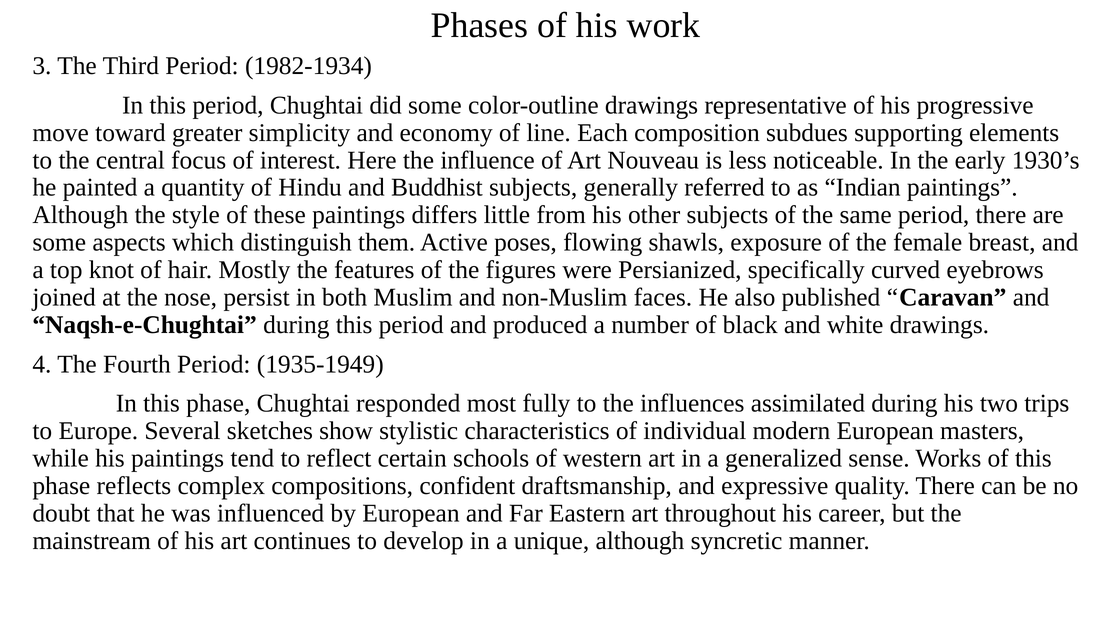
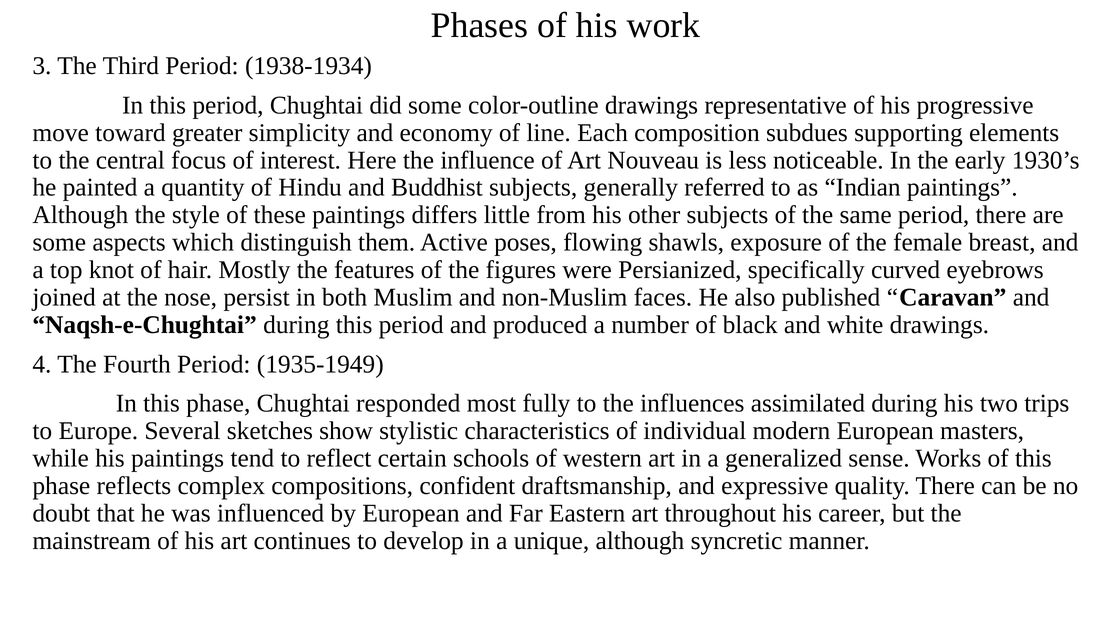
1982-1934: 1982-1934 -> 1938-1934
